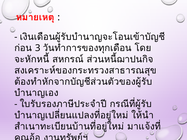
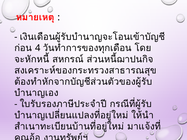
3: 3 -> 4
